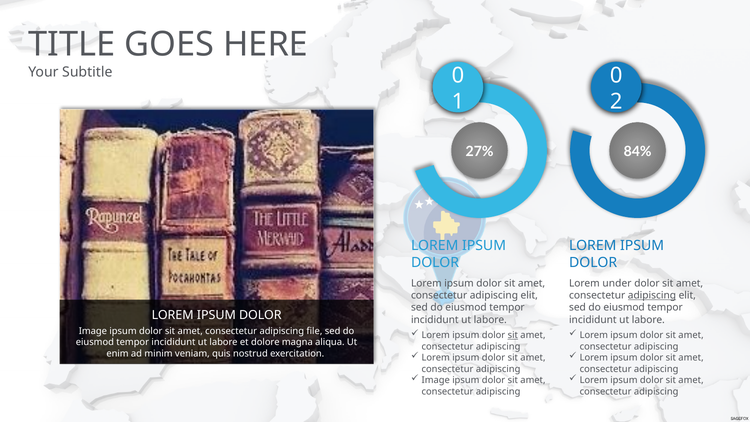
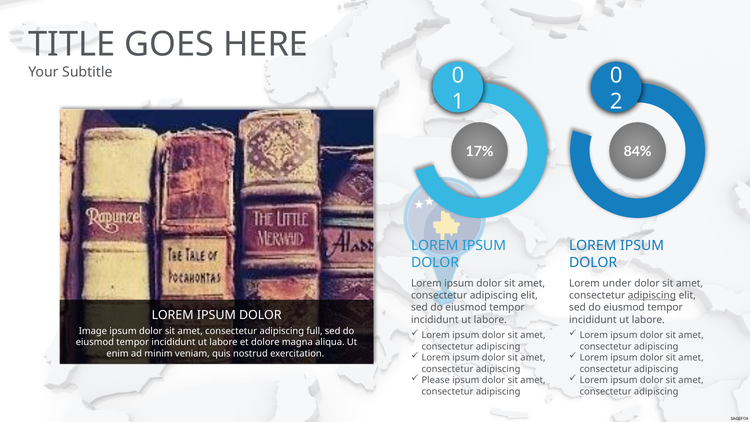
27%: 27% -> 17%
file: file -> full
sit at (513, 335) underline: present -> none
Image at (436, 380): Image -> Please
